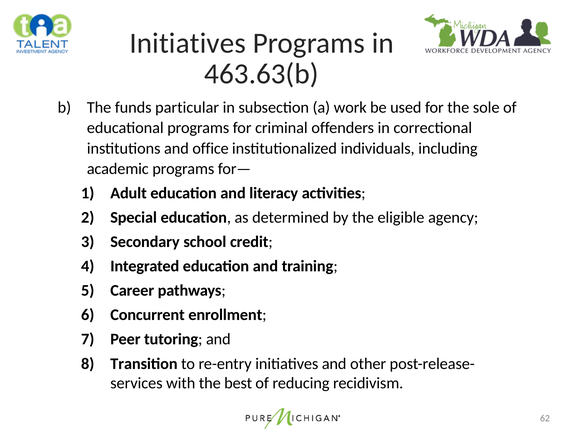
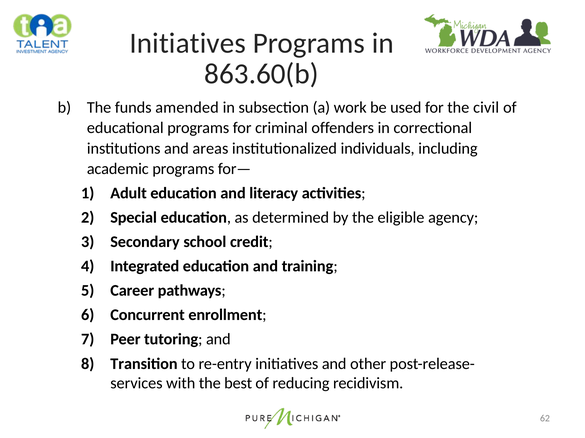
463.63(b: 463.63(b -> 863.60(b
particular: particular -> amended
sole: sole -> civil
office: office -> areas
